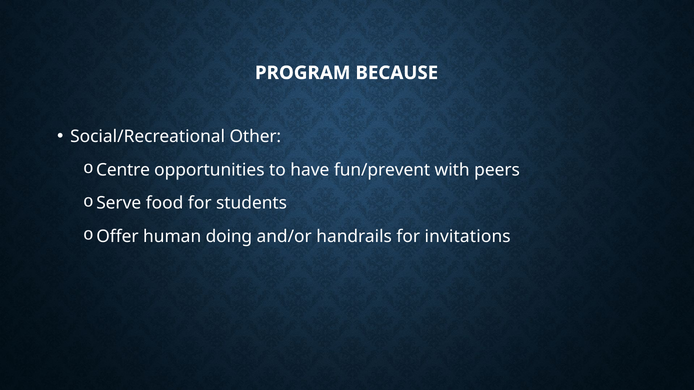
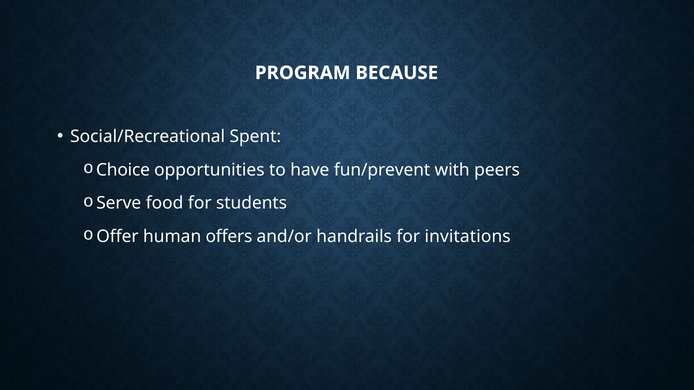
Other: Other -> Spent
Centre: Centre -> Choice
doing: doing -> offers
